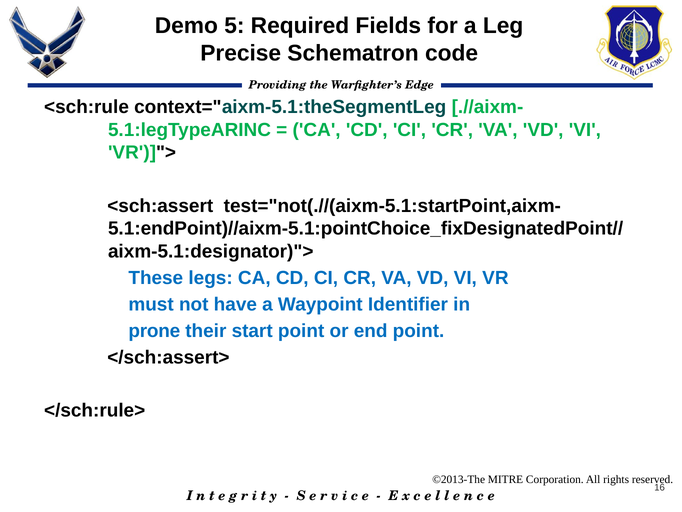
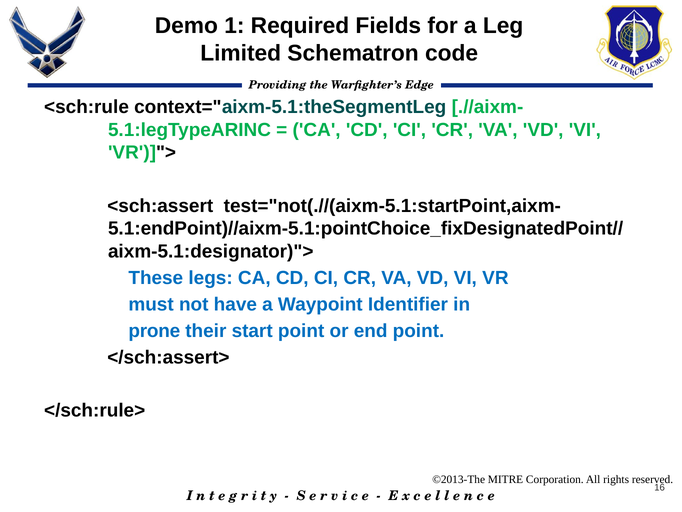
5: 5 -> 1
Precise: Precise -> Limited
